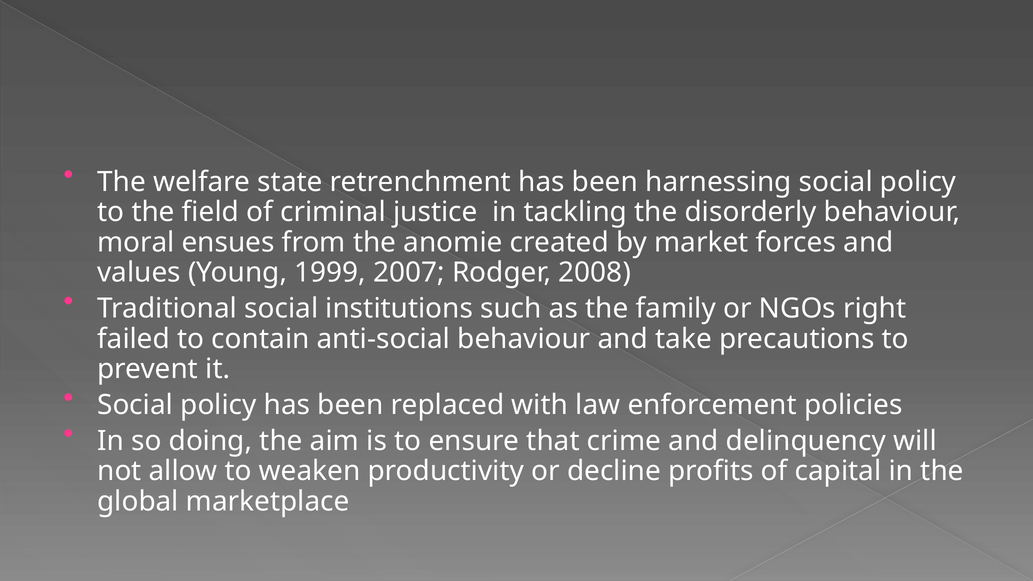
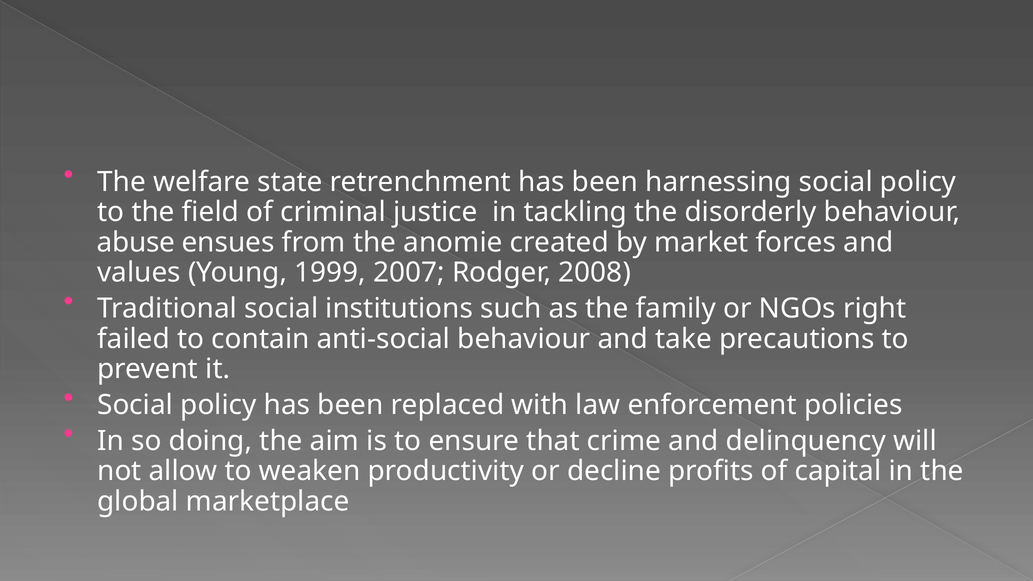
moral: moral -> abuse
